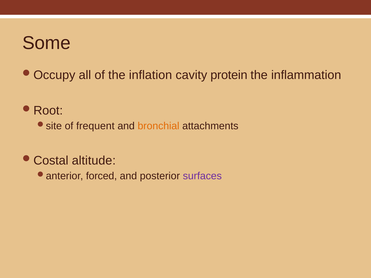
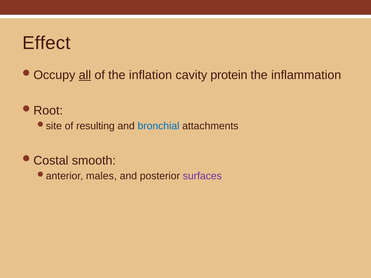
Some: Some -> Effect
all underline: none -> present
frequent: frequent -> resulting
bronchial colour: orange -> blue
altitude: altitude -> smooth
forced: forced -> males
